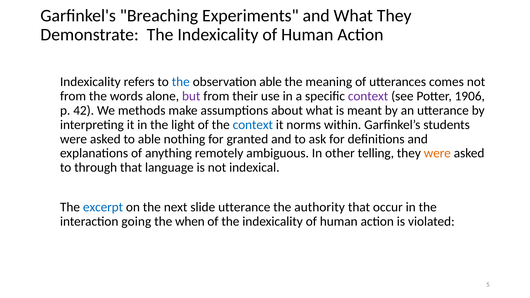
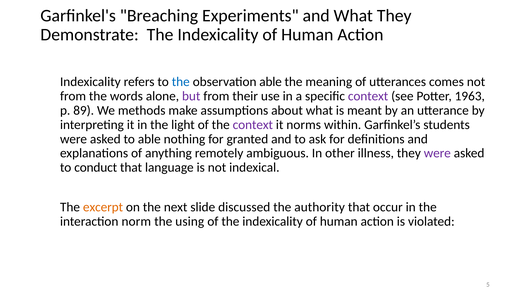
1906: 1906 -> 1963
42: 42 -> 89
context at (253, 125) colour: blue -> purple
telling: telling -> illness
were at (437, 153) colour: orange -> purple
through: through -> conduct
excerpt colour: blue -> orange
slide utterance: utterance -> discussed
going: going -> norm
when: when -> using
